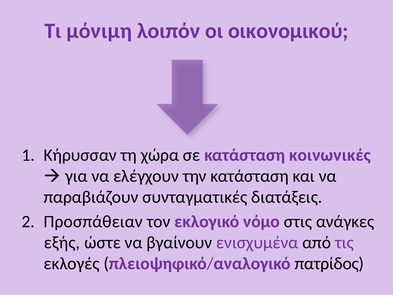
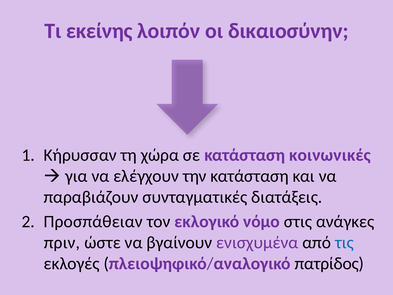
μόνιμη: μόνιμη -> εκείνης
οικονομικού: οικονομικού -> δικαιοσύνην
εξής: εξής -> πριν
τις colour: purple -> blue
